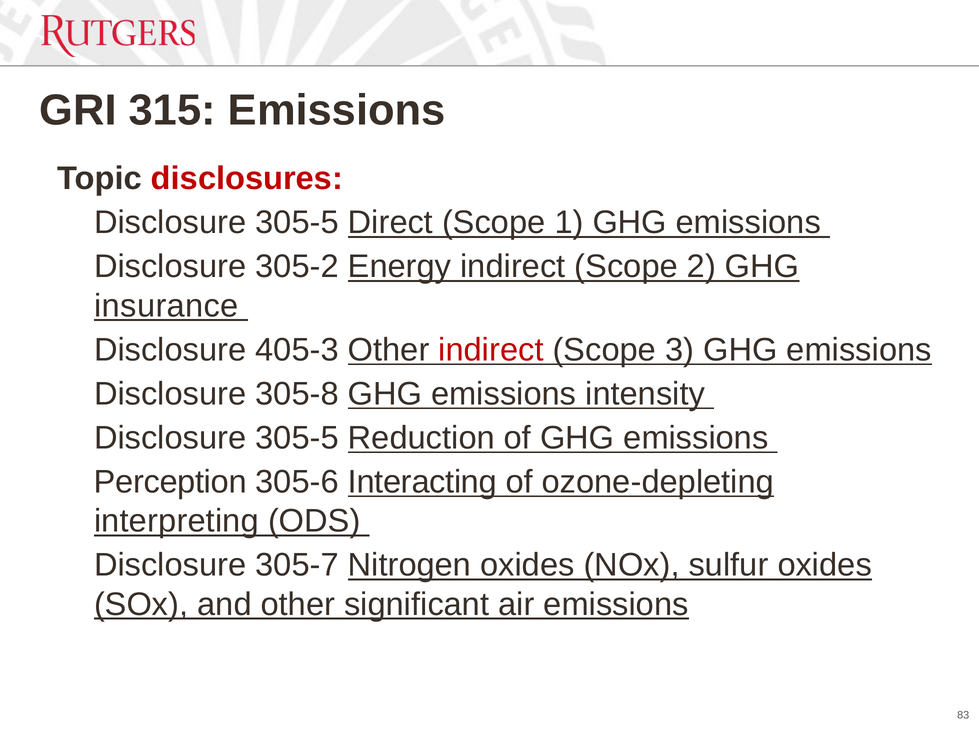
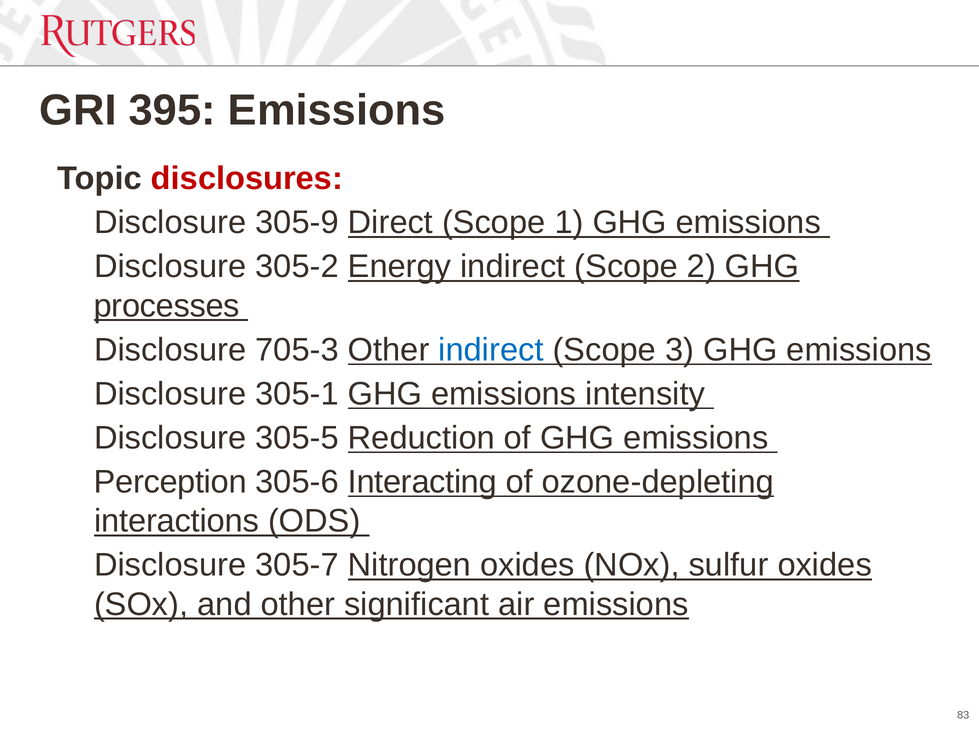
315: 315 -> 395
1 Disclosure 305-5: 305-5 -> 305-9
insurance: insurance -> processes
405-3: 405-3 -> 705-3
indirect at (491, 350) colour: red -> blue
305-8: 305-8 -> 305-1
interpreting: interpreting -> interactions
